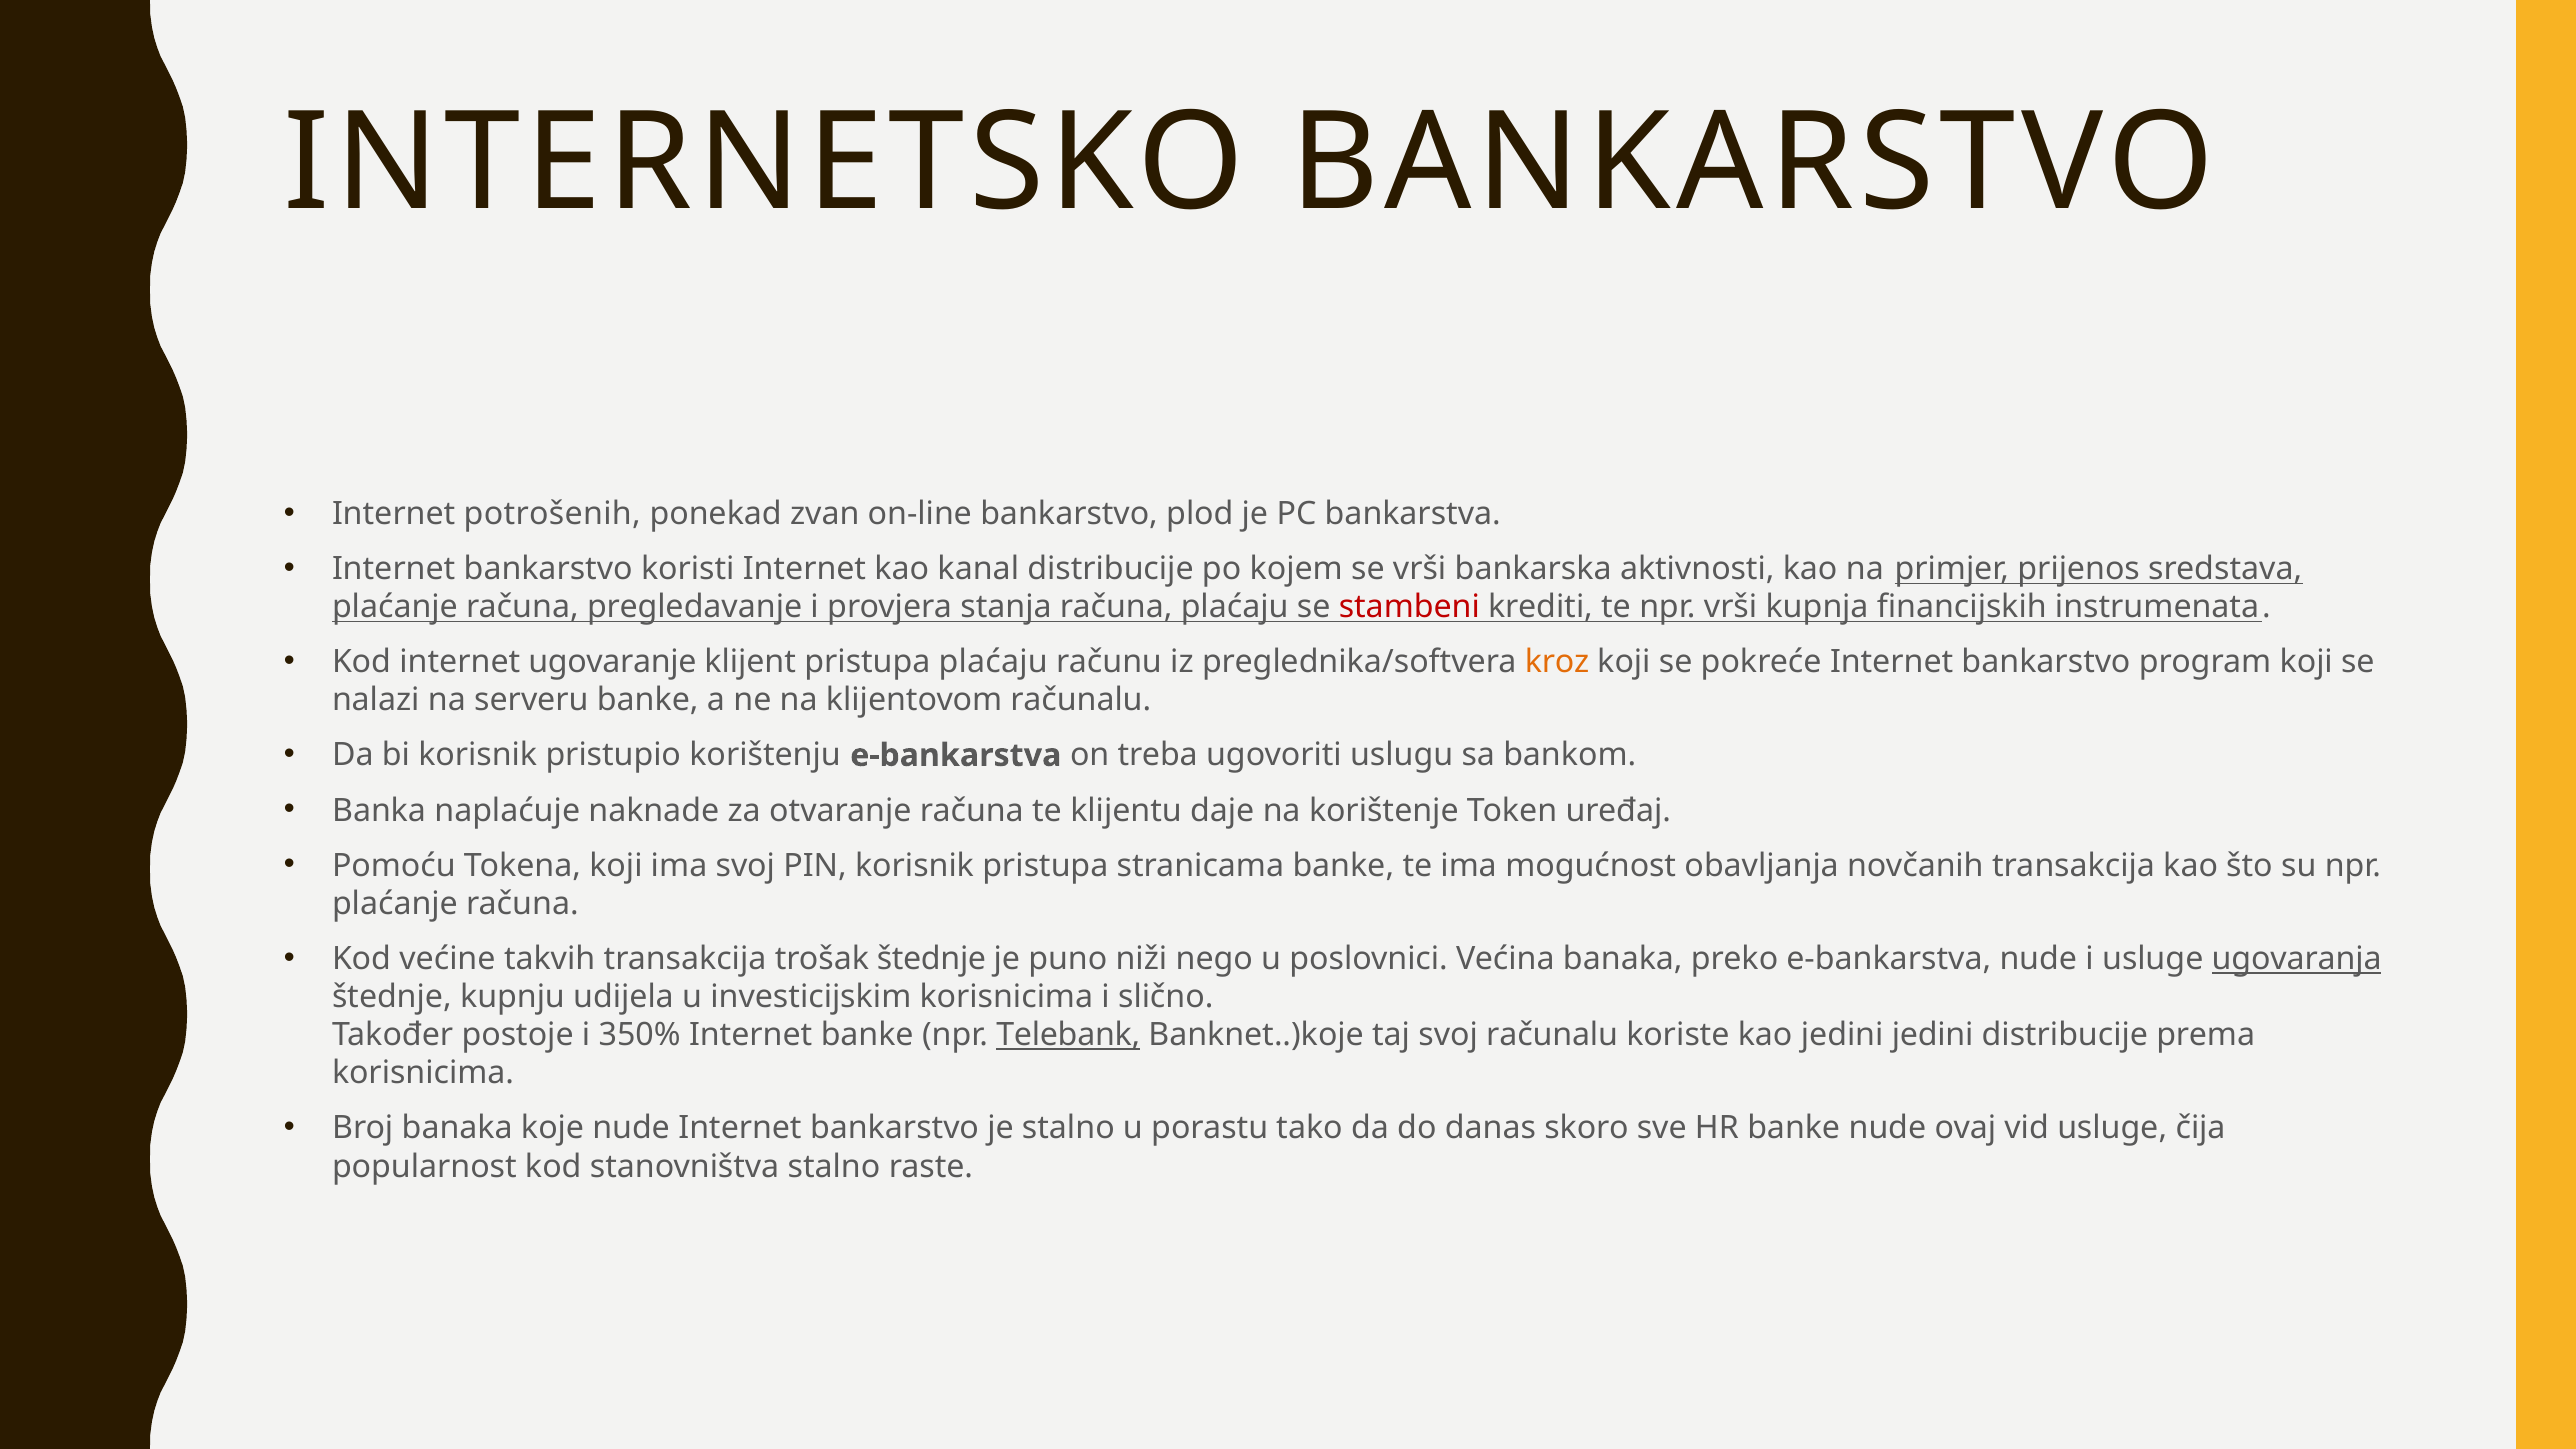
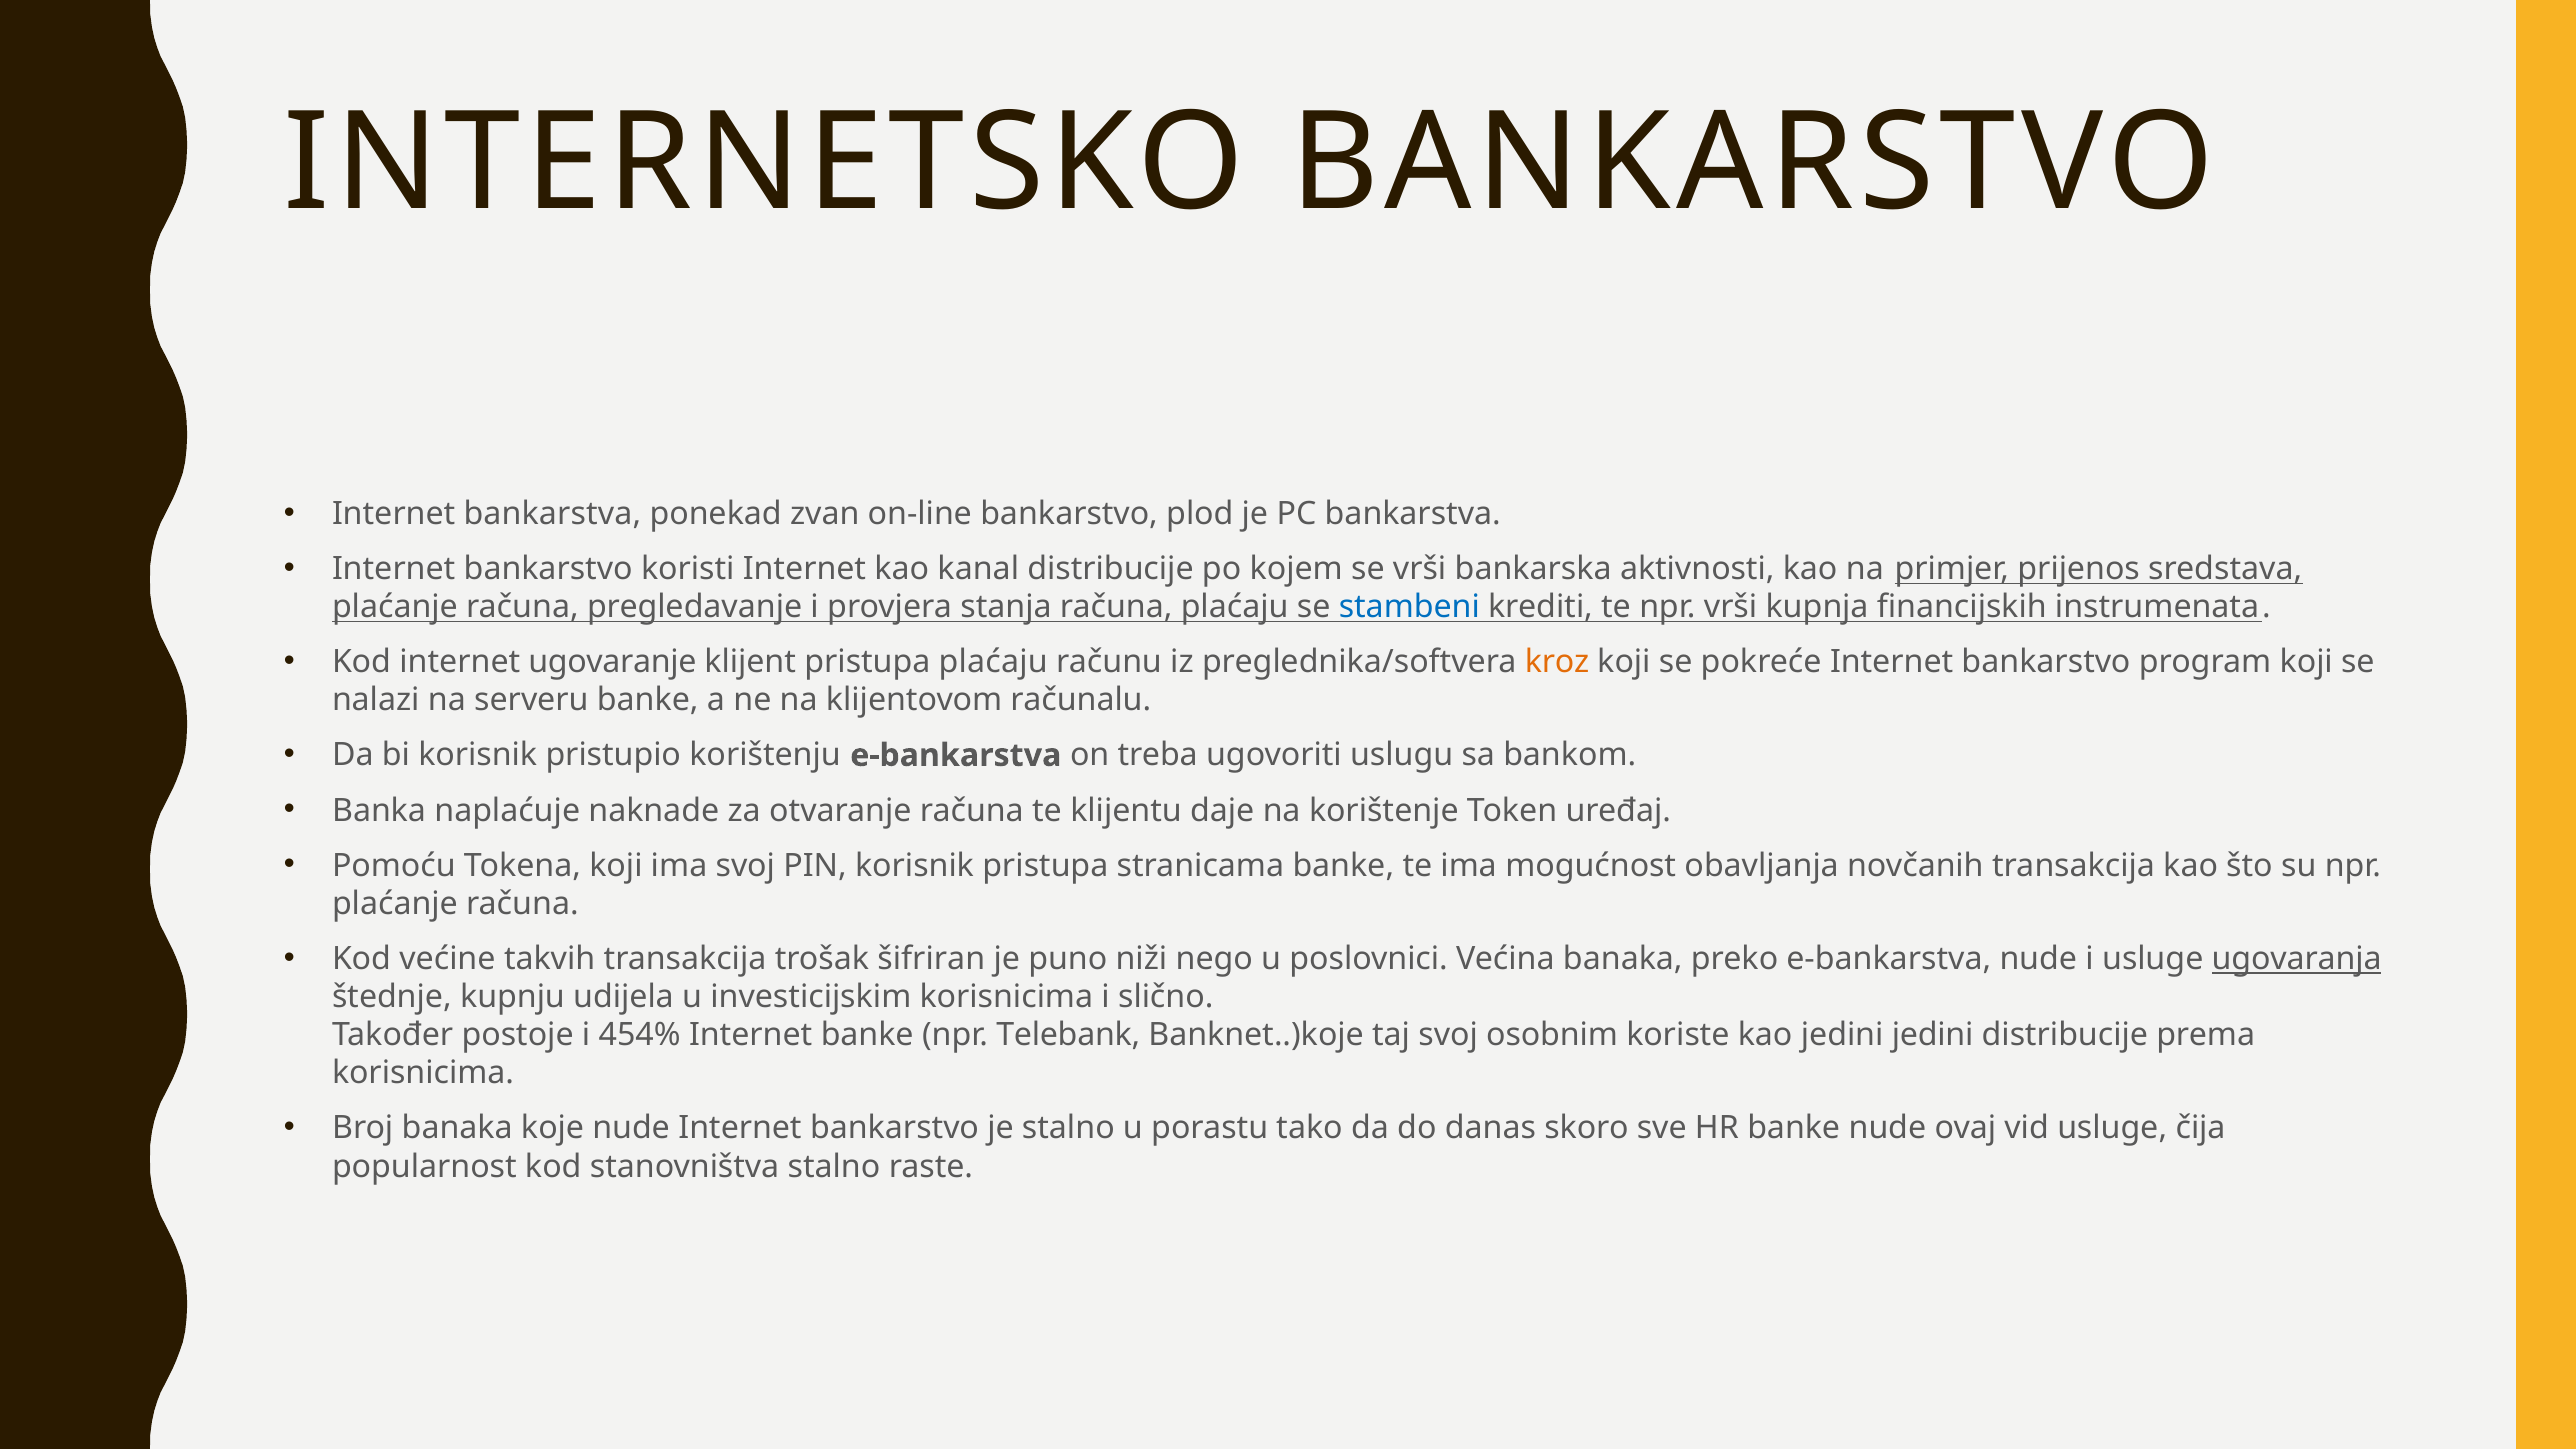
Internet potrošenih: potrošenih -> bankarstva
stambeni colour: red -> blue
trošak štednje: štednje -> šifriran
350%: 350% -> 454%
Telebank underline: present -> none
svoj računalu: računalu -> osobnim
